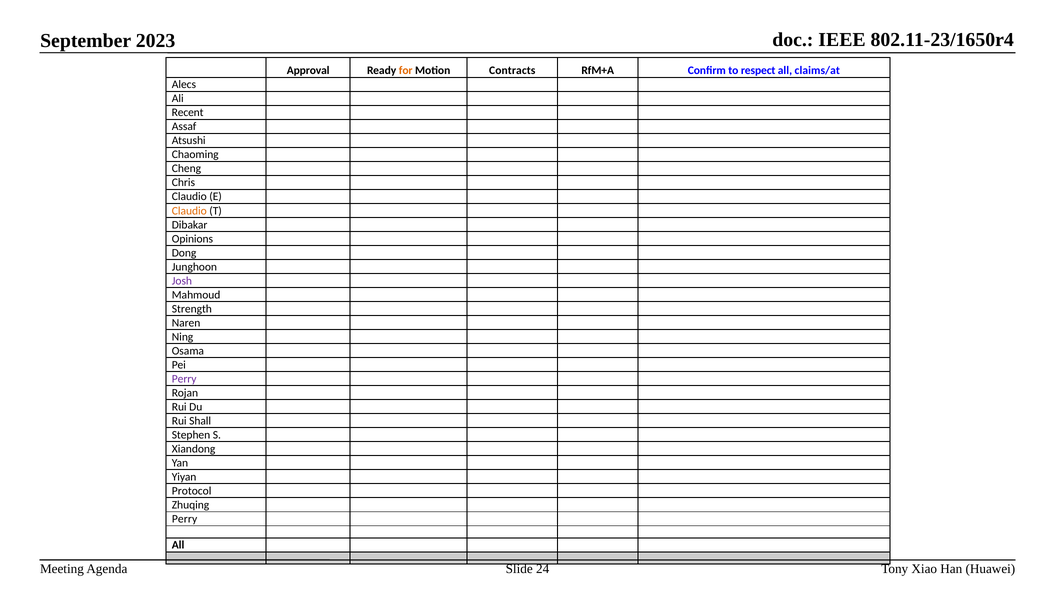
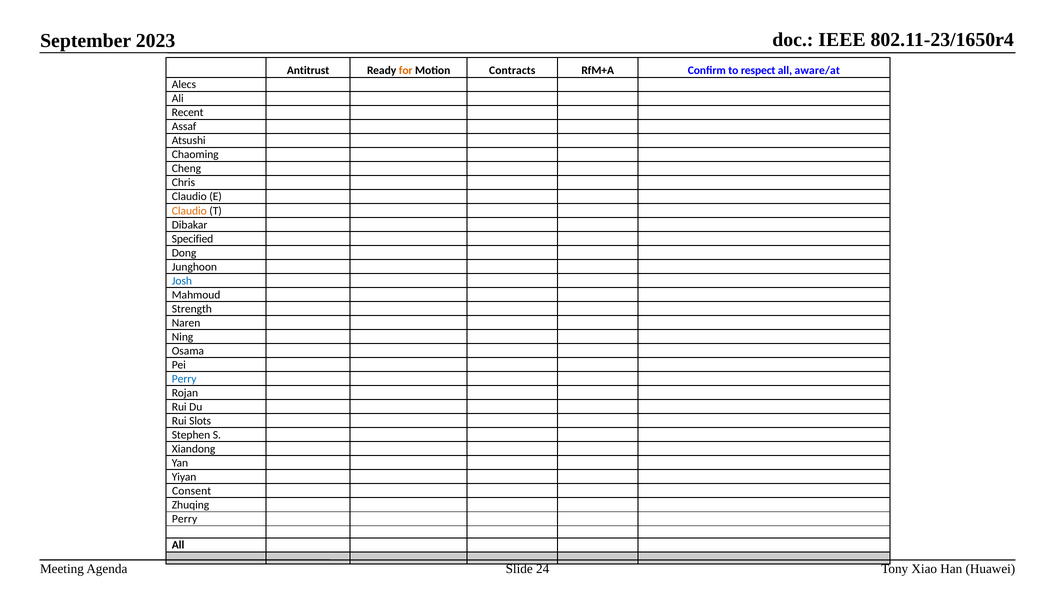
Approval: Approval -> Antitrust
claims/at: claims/at -> aware/at
Opinions: Opinions -> Specified
Josh colour: purple -> blue
Perry at (184, 379) colour: purple -> blue
Shall: Shall -> Slots
Protocol: Protocol -> Consent
